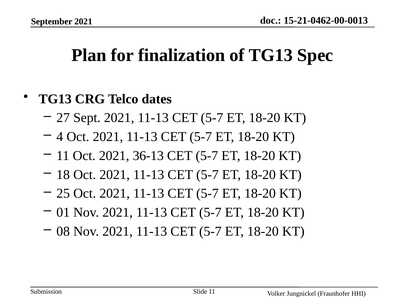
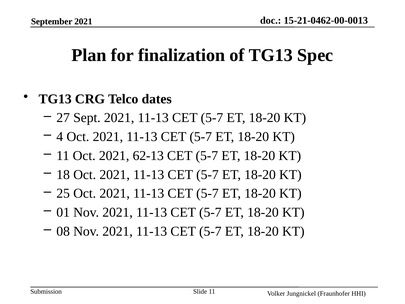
36-13: 36-13 -> 62-13
